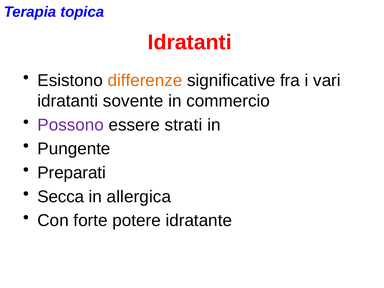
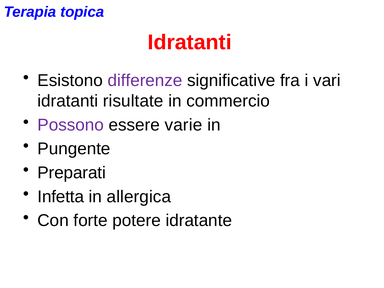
differenze colour: orange -> purple
sovente: sovente -> risultate
strati: strati -> varie
Secca: Secca -> Infetta
